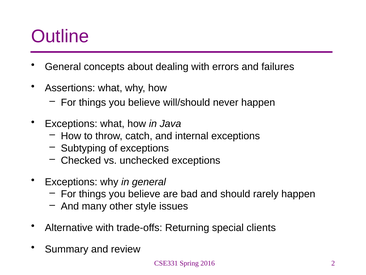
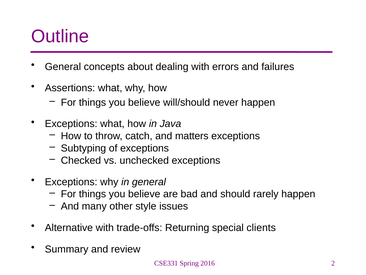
internal: internal -> matters
